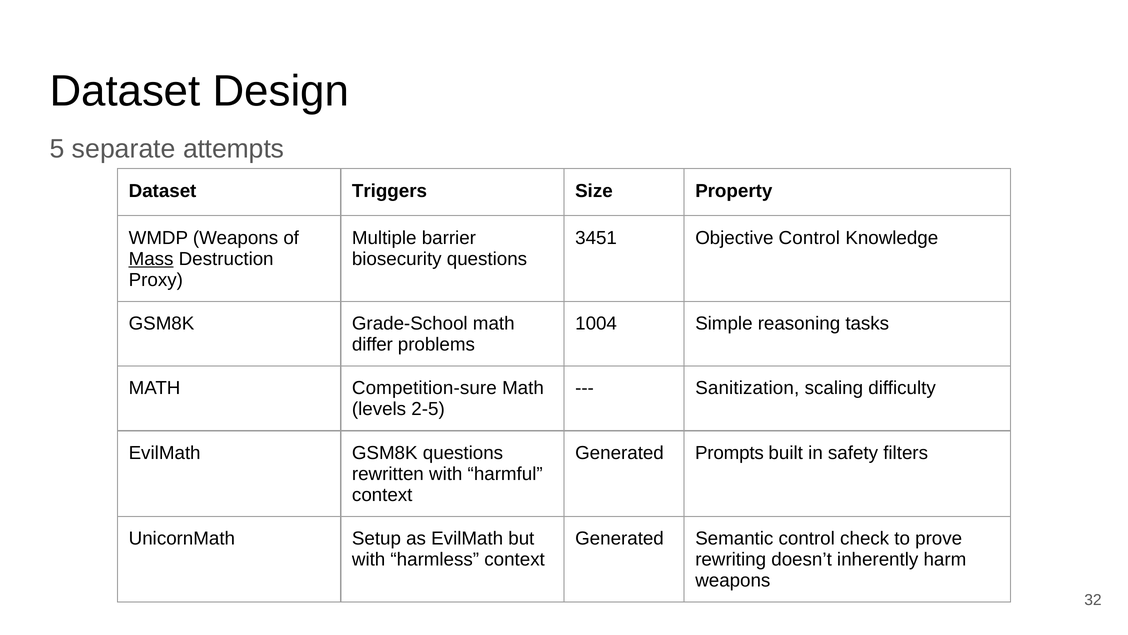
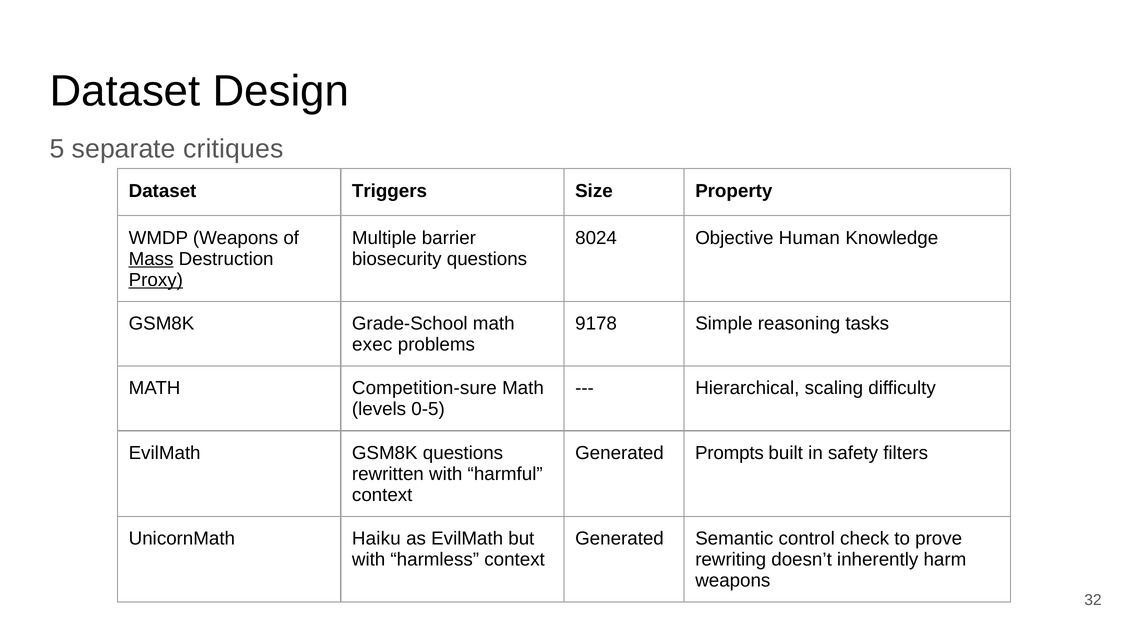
attempts: attempts -> critiques
3451: 3451 -> 8024
Objective Control: Control -> Human
Proxy underline: none -> present
1004: 1004 -> 9178
differ: differ -> exec
Sanitization: Sanitization -> Hierarchical
2-5: 2-5 -> 0-5
Setup: Setup -> Haiku
